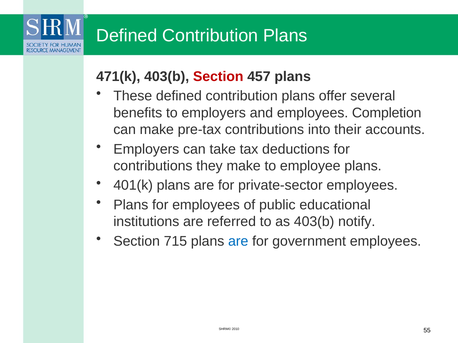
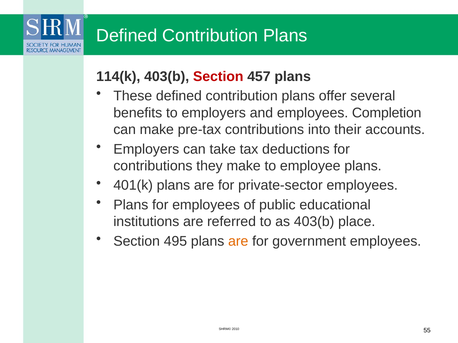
471(k: 471(k -> 114(k
notify: notify -> place
715: 715 -> 495
are at (238, 242) colour: blue -> orange
